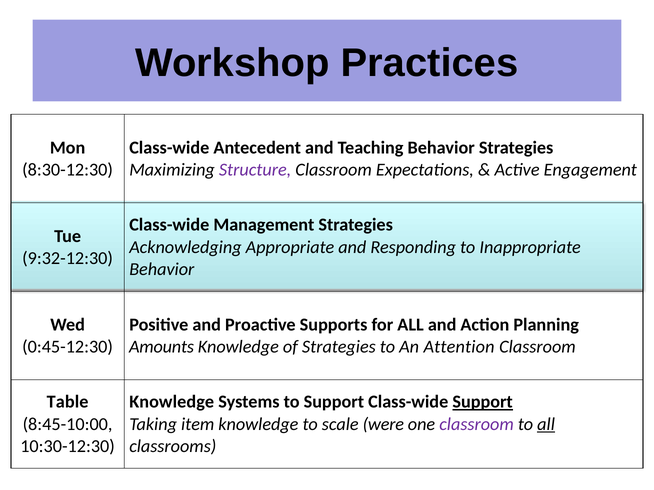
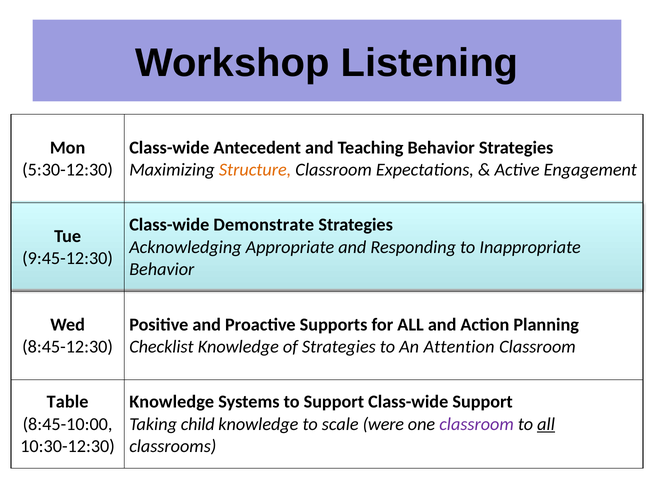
Practices: Practices -> Listening
8:30-12:30: 8:30-12:30 -> 5:30-12:30
Structure colour: purple -> orange
Management: Management -> Demonstrate
9:32-12:30: 9:32-12:30 -> 9:45-12:30
0:45-12:30: 0:45-12:30 -> 8:45-12:30
Amounts: Amounts -> Checklist
Support at (483, 402) underline: present -> none
item: item -> child
